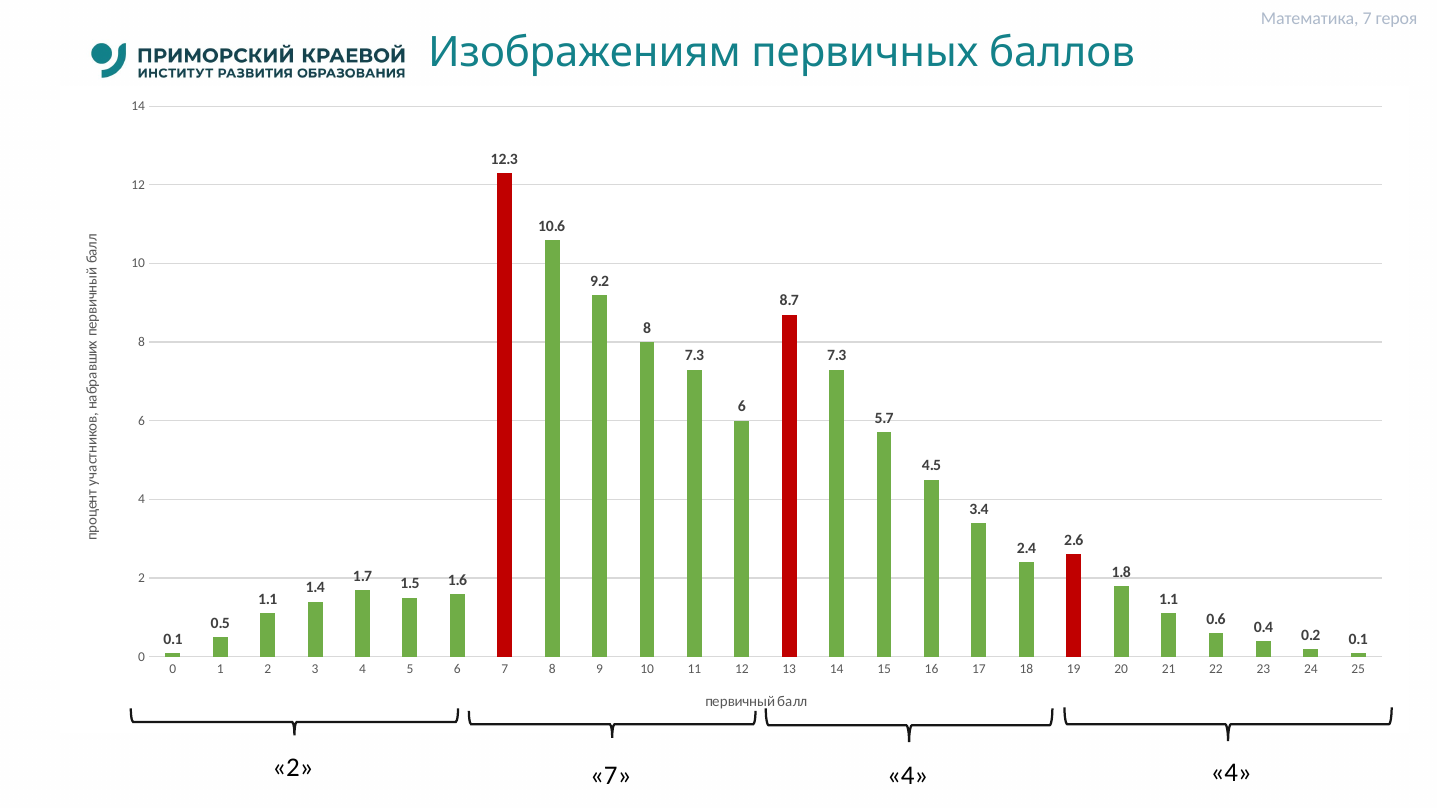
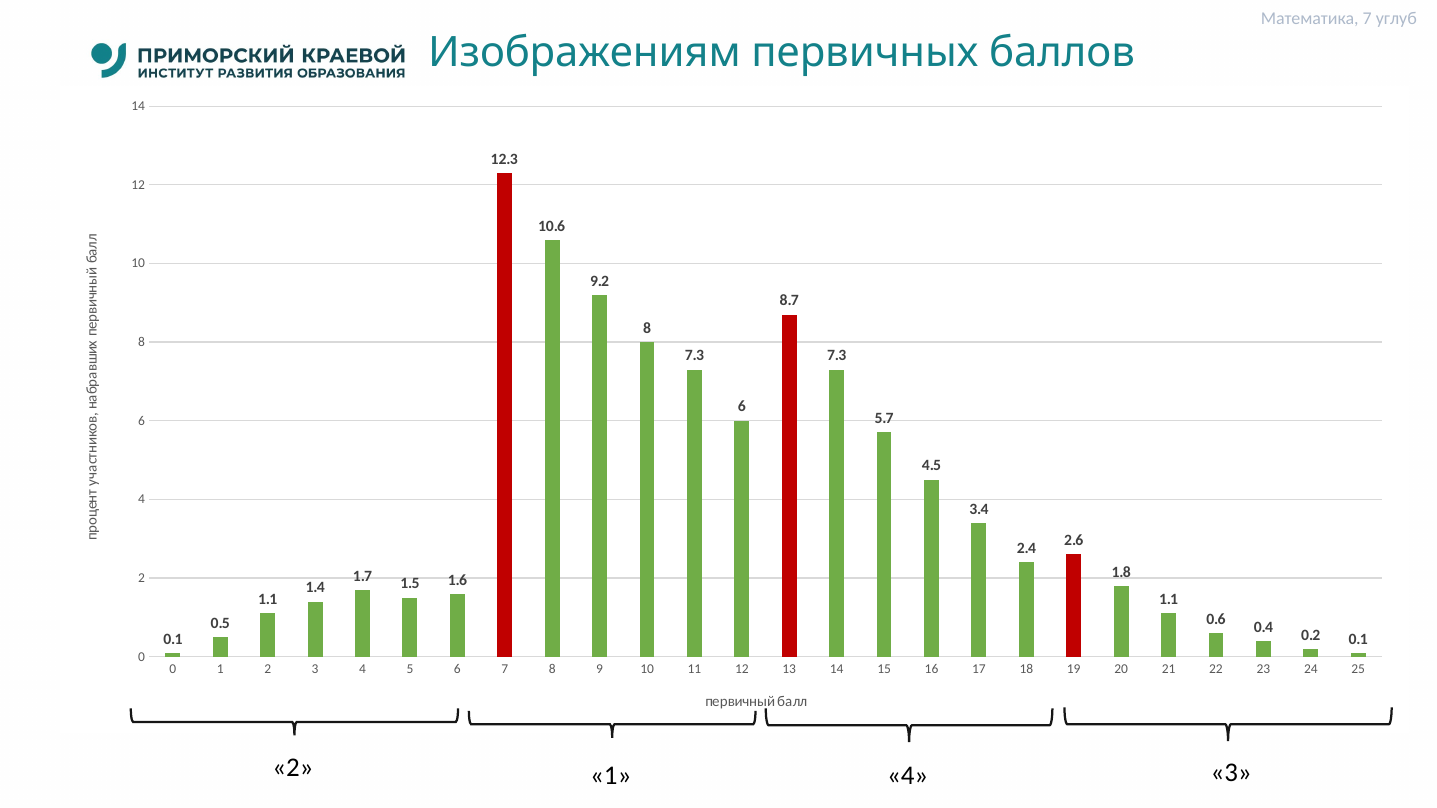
героя: героя -> углуб
2 7: 7 -> 1
4 4: 4 -> 3
